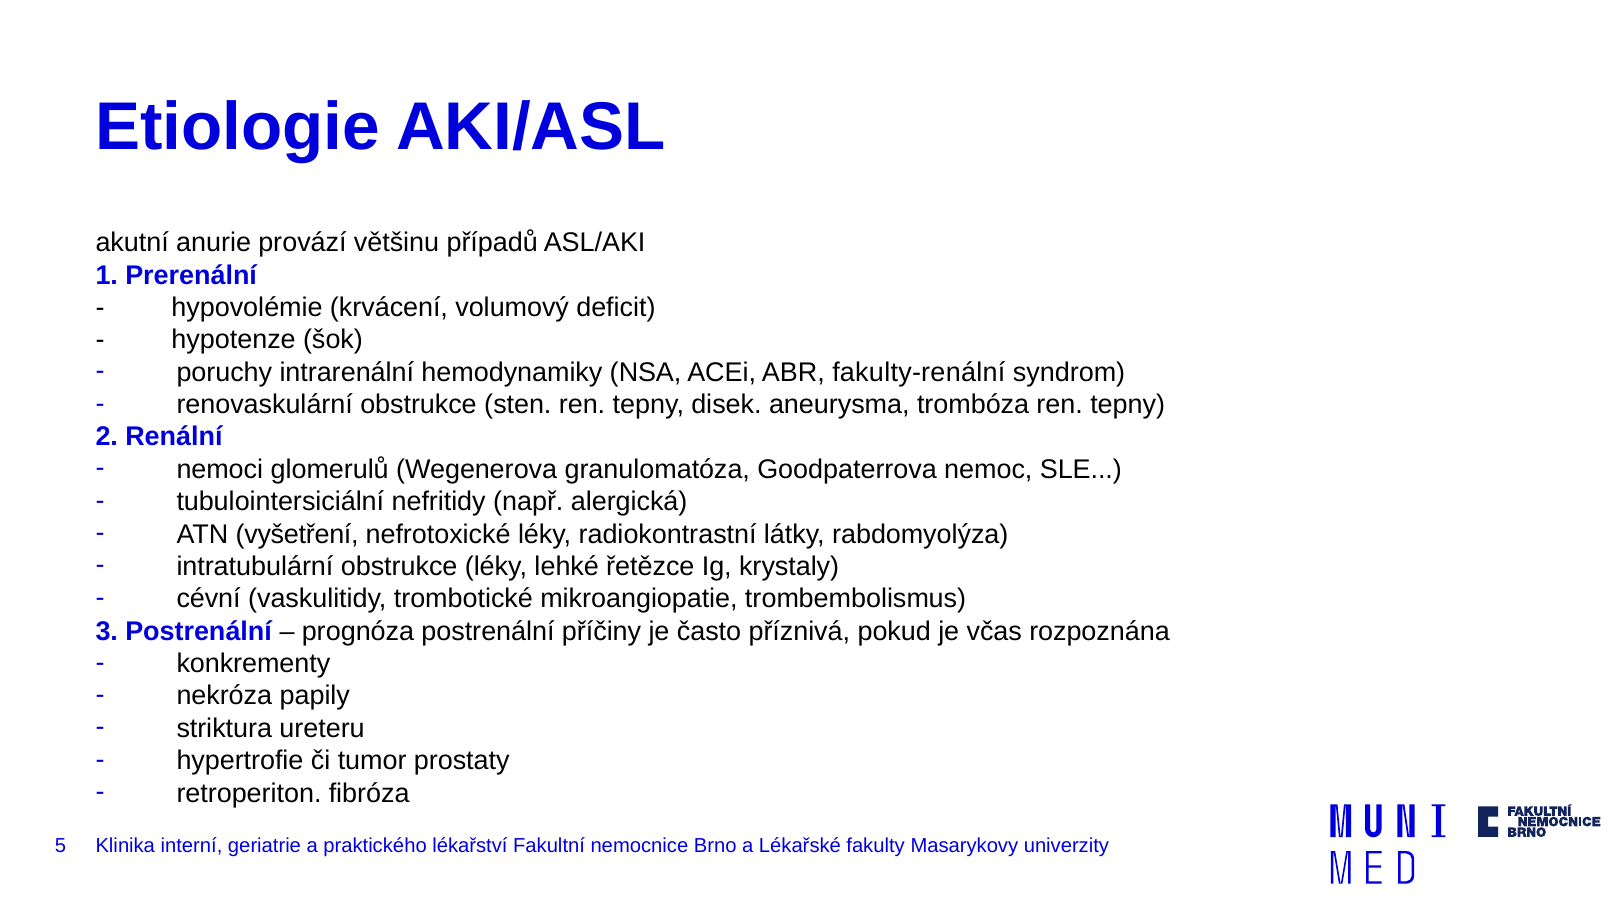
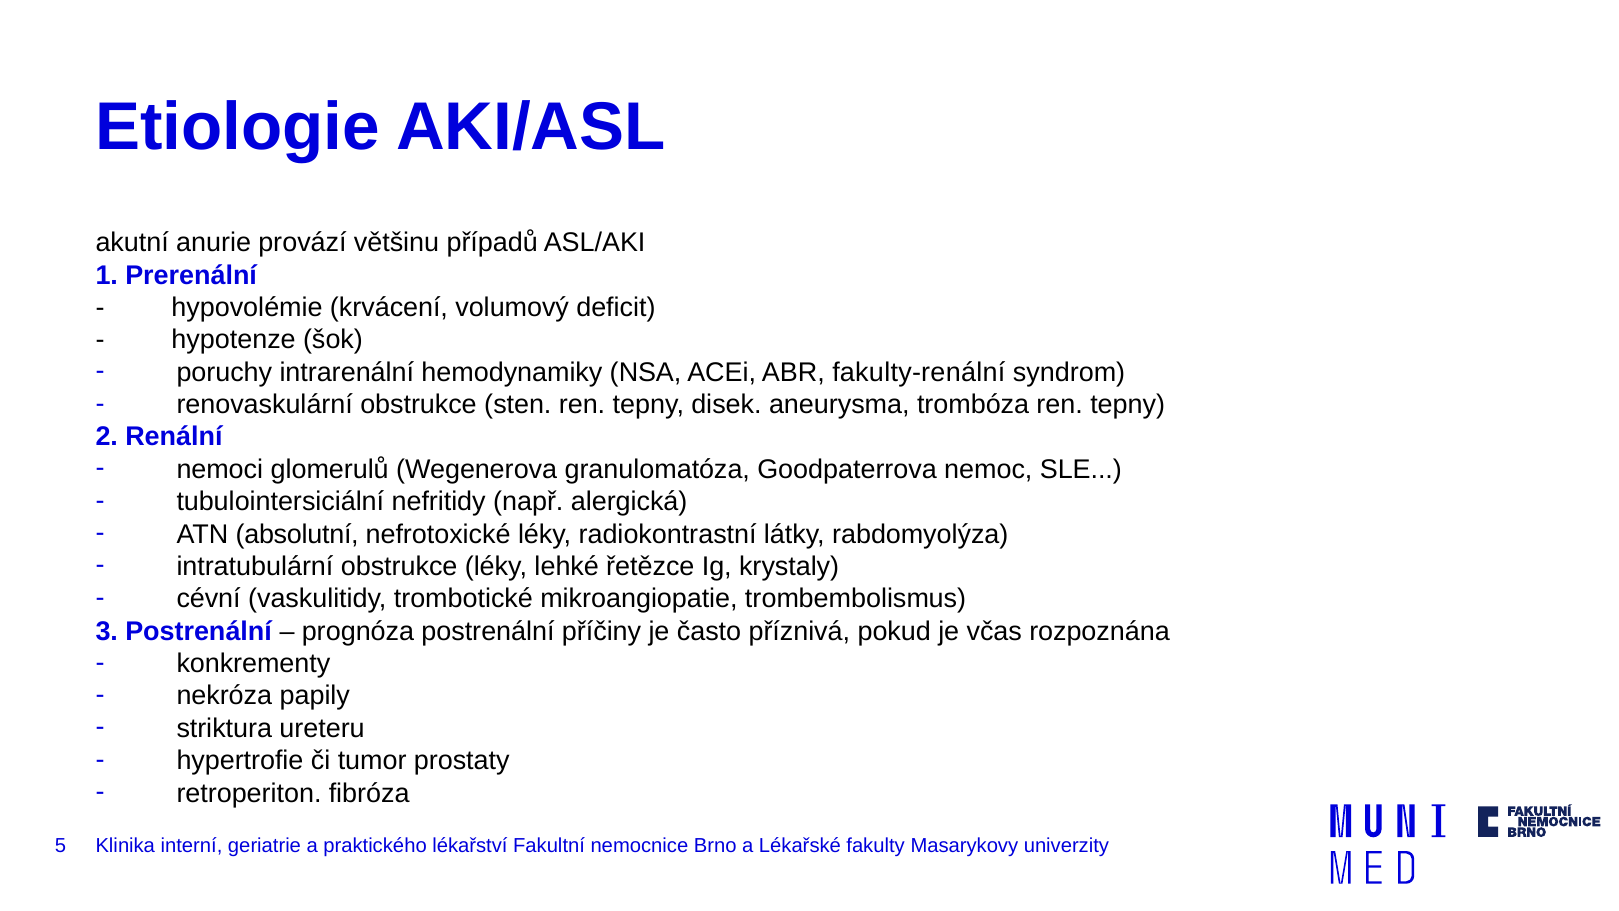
vyšetření: vyšetření -> absolutní
